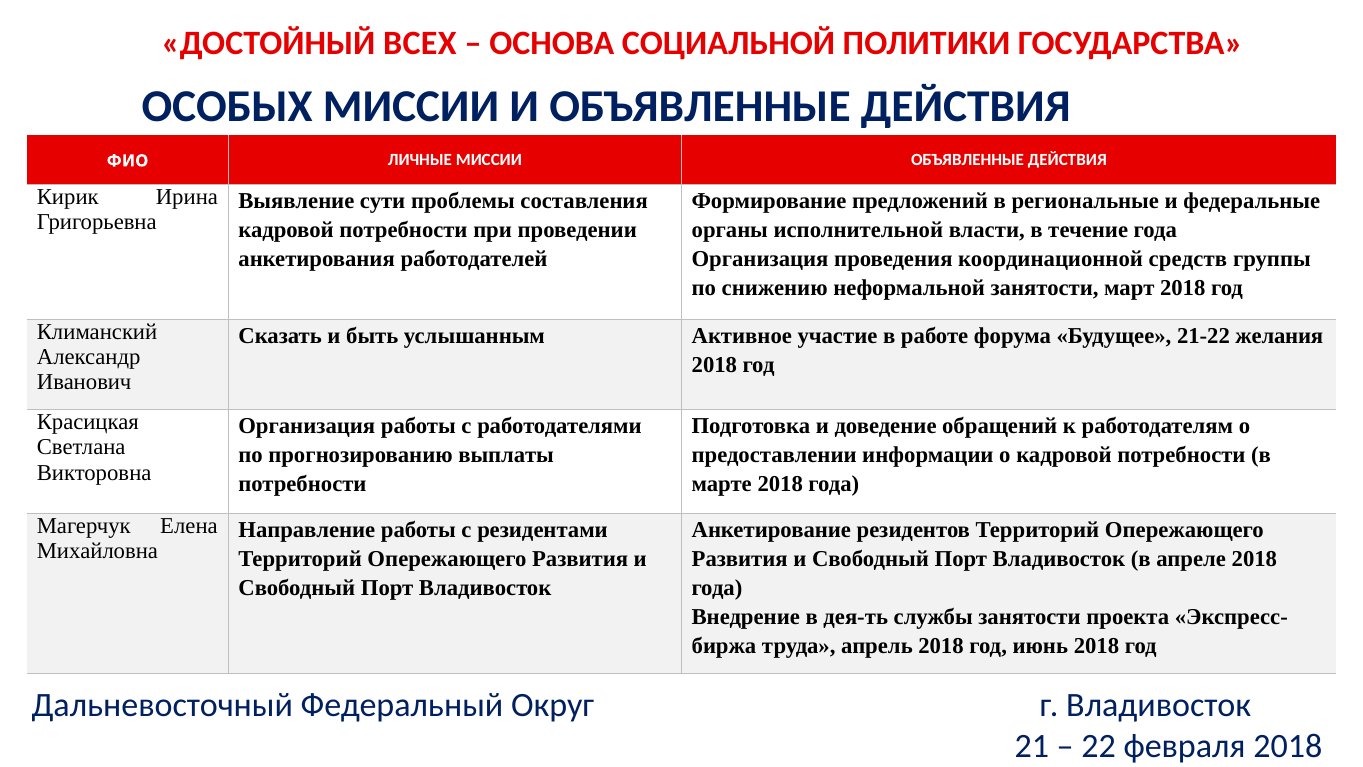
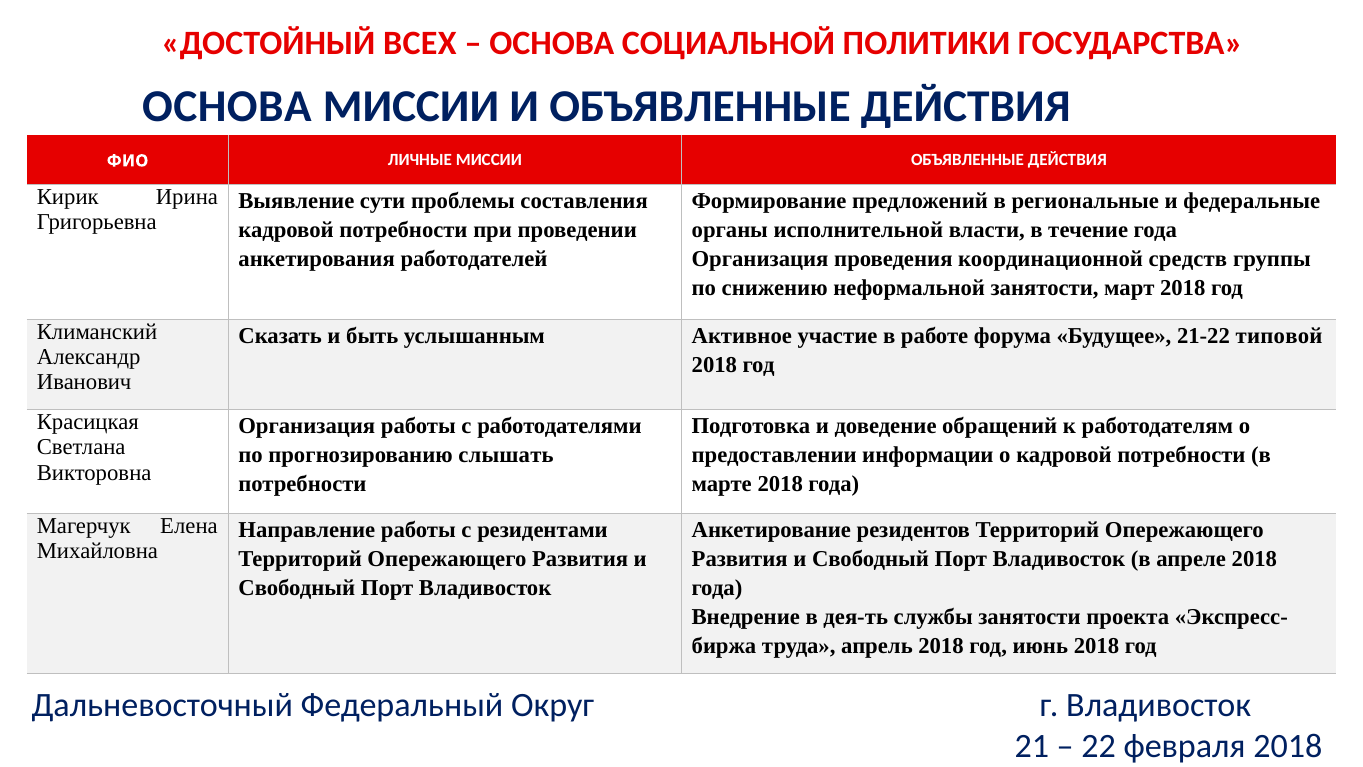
ОСОБЫХ at (227, 106): ОСОБЫХ -> ОСНОВА
желания: желания -> типовой
выплаты: выплаты -> слышать
